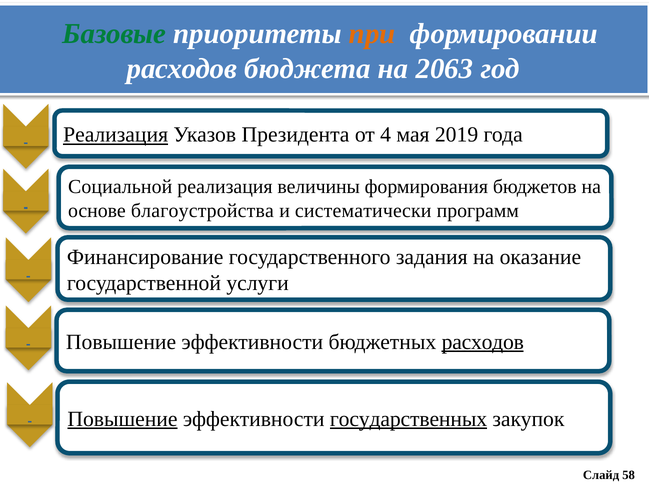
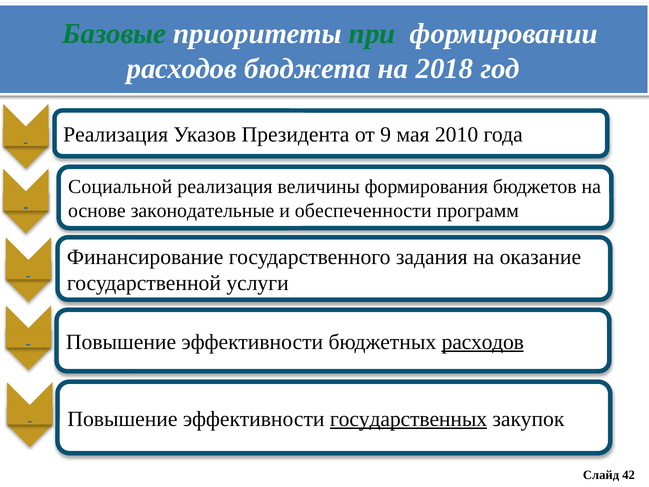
при colour: orange -> green
2063: 2063 -> 2018
Реализация at (116, 135) underline: present -> none
4: 4 -> 9
2019: 2019 -> 2010
благоустройства: благоустройства -> законодательные
систематически: систематически -> обеспеченности
Повышение at (122, 419) underline: present -> none
58: 58 -> 42
